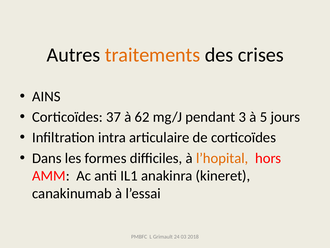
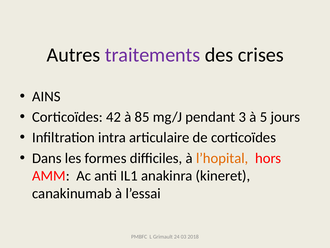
traitements colour: orange -> purple
37: 37 -> 42
62: 62 -> 85
